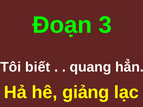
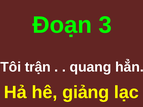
biết: biết -> trận
